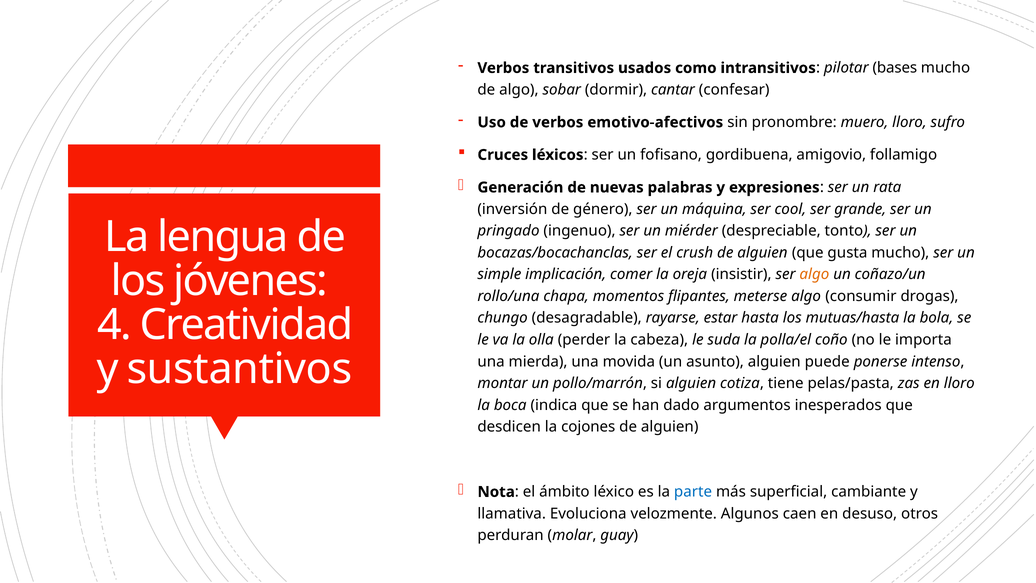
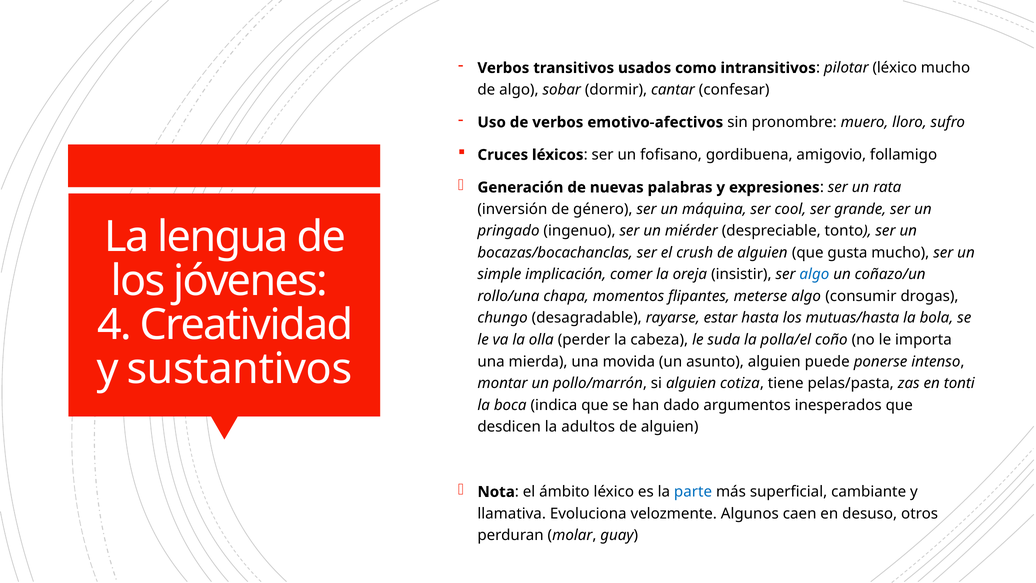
pilotar bases: bases -> léxico
algo at (814, 274) colour: orange -> blue
en lloro: lloro -> tonti
cojones: cojones -> adultos
